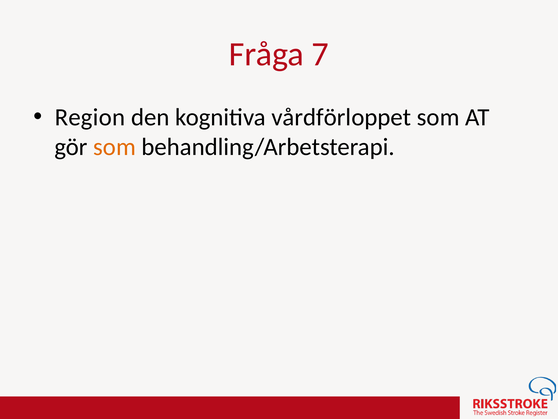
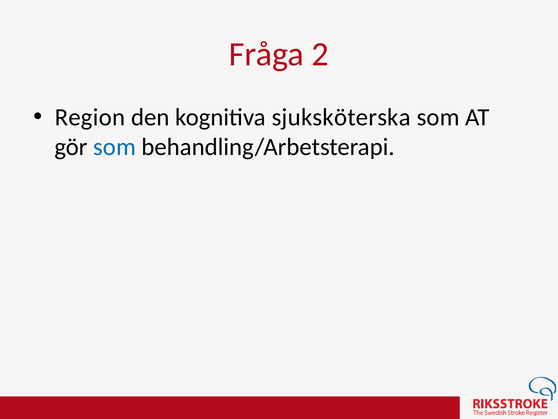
7: 7 -> 2
vårdförloppet: vårdförloppet -> sjuksköterska
som at (115, 147) colour: orange -> blue
